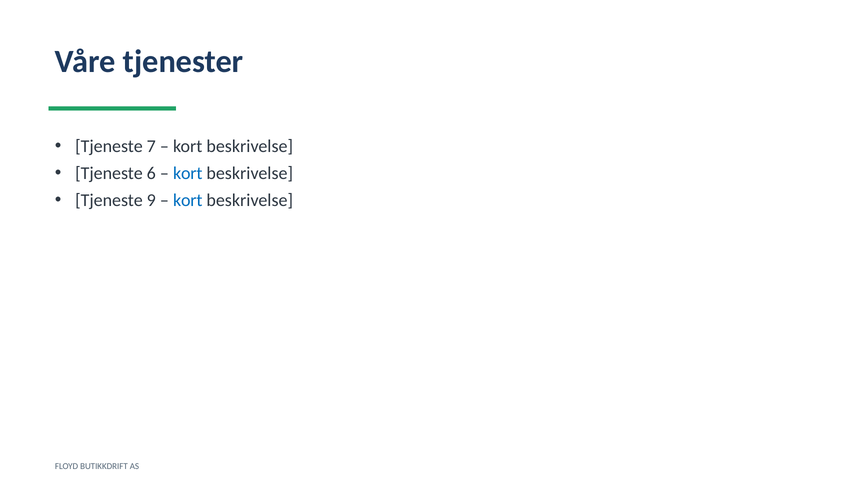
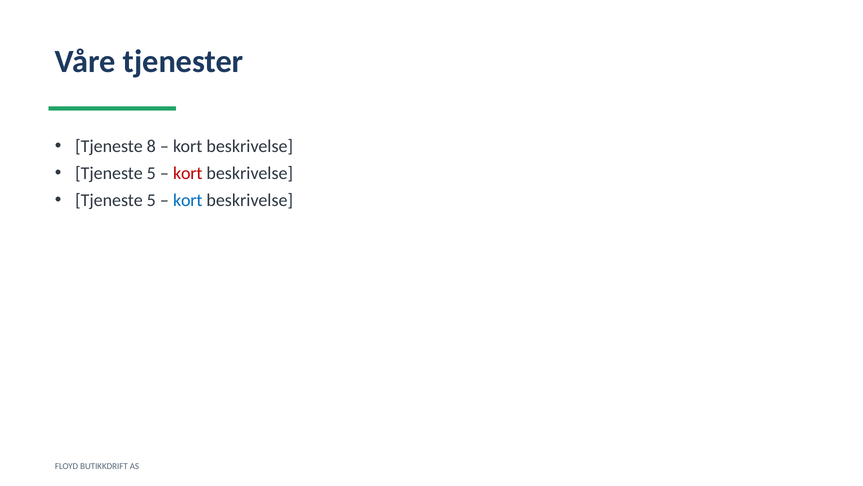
7: 7 -> 8
6 at (151, 173): 6 -> 5
kort at (188, 173) colour: blue -> red
9 at (151, 200): 9 -> 5
